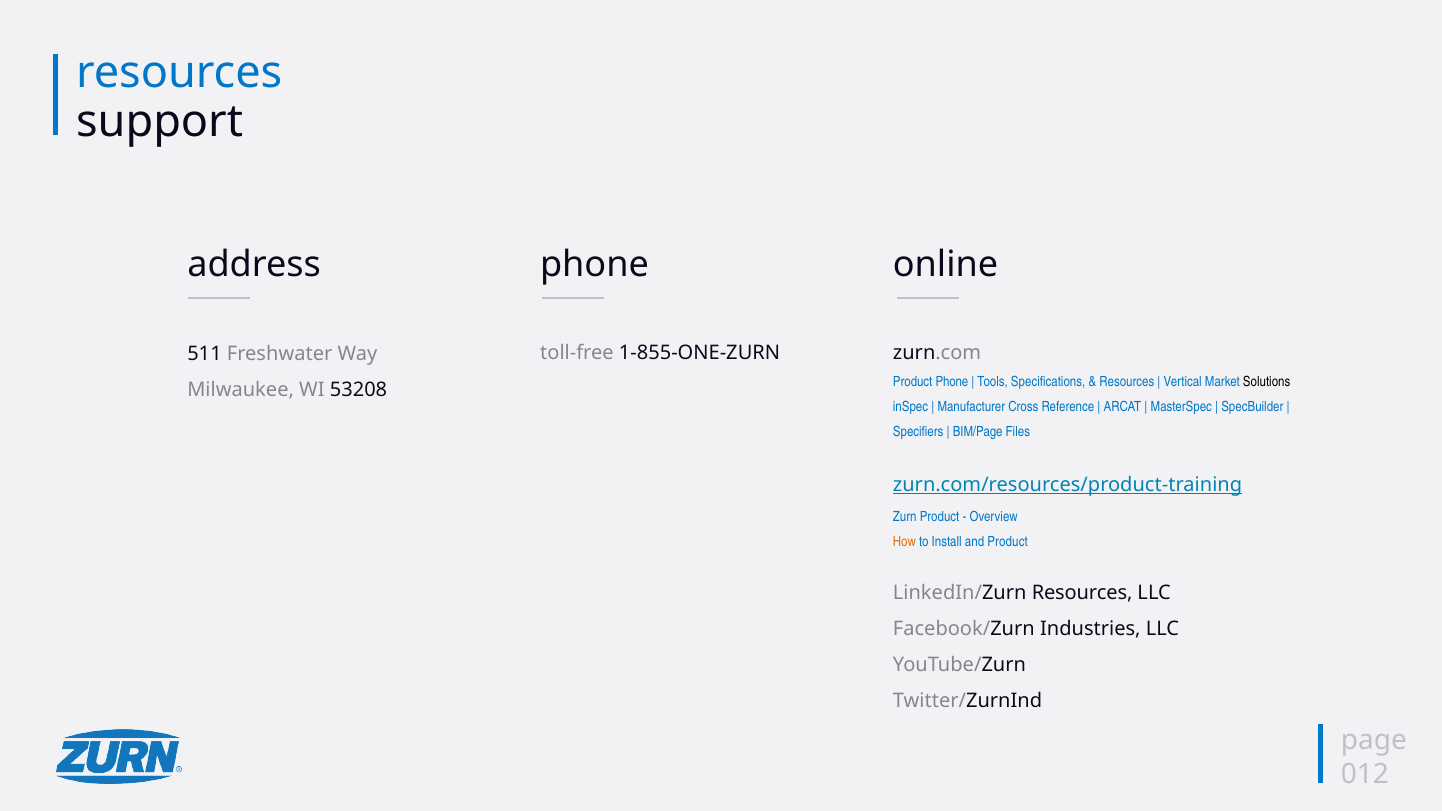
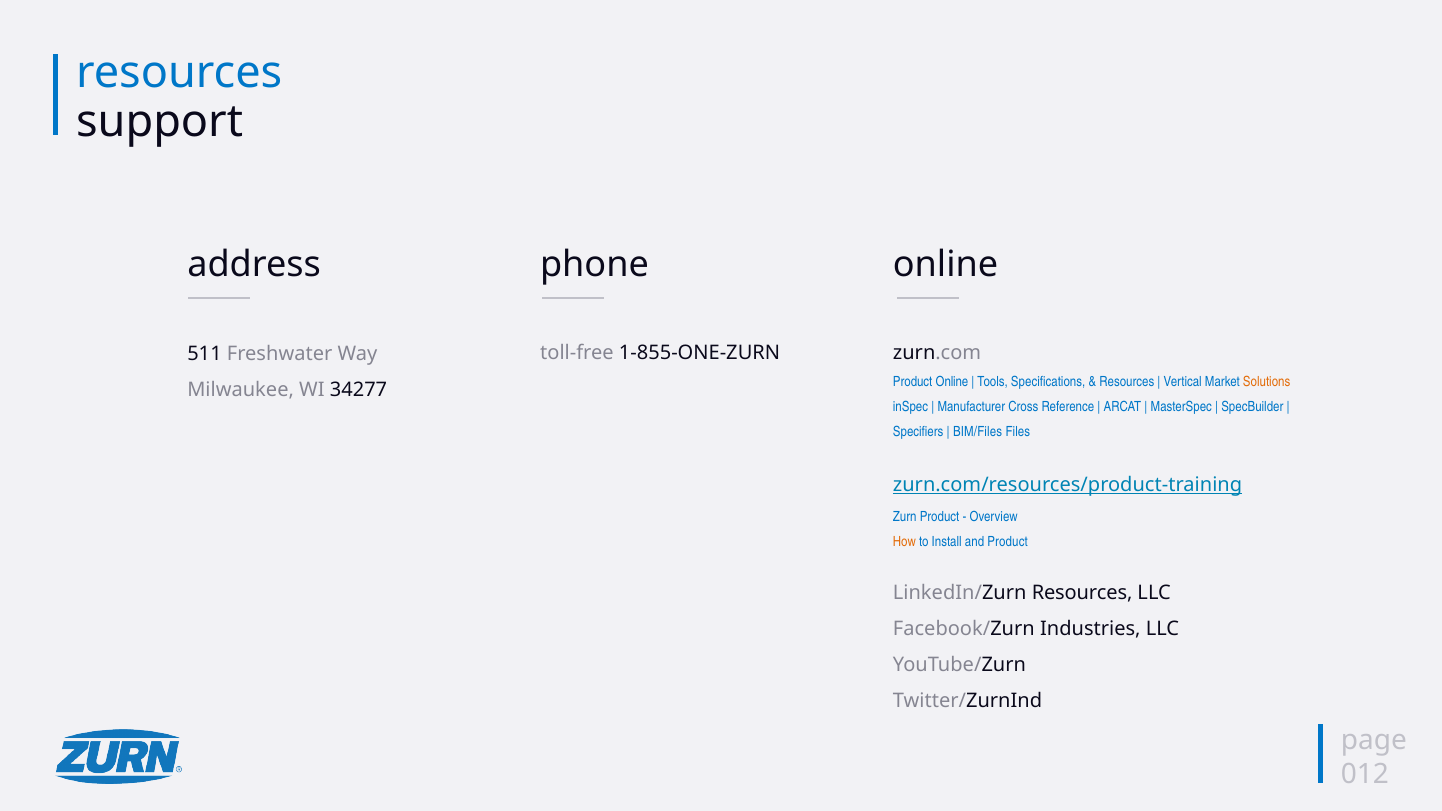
Product Phone: Phone -> Online
Solutions colour: black -> orange
53208: 53208 -> 34277
BIM/Page: BIM/Page -> BIM/Files
